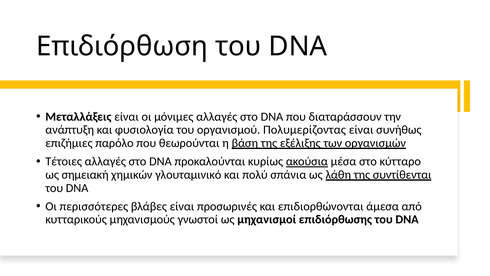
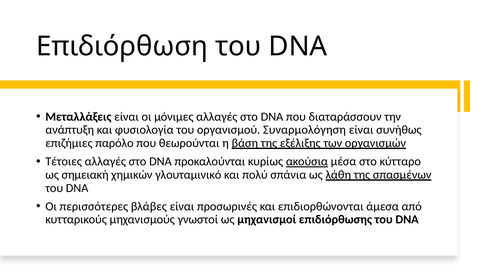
Πολυμερίζοντας: Πολυμερίζοντας -> Συναρμολόγηση
συντίθενται: συντίθενται -> σπασμένων
